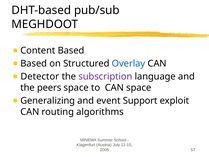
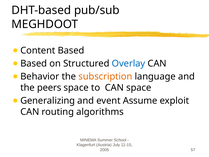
Detector: Detector -> Behavior
subscription colour: purple -> orange
Support: Support -> Assume
